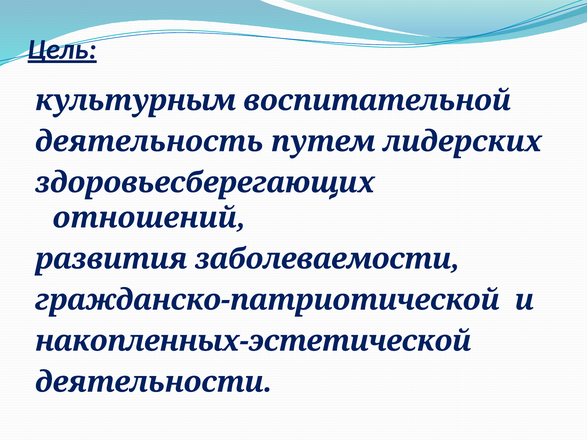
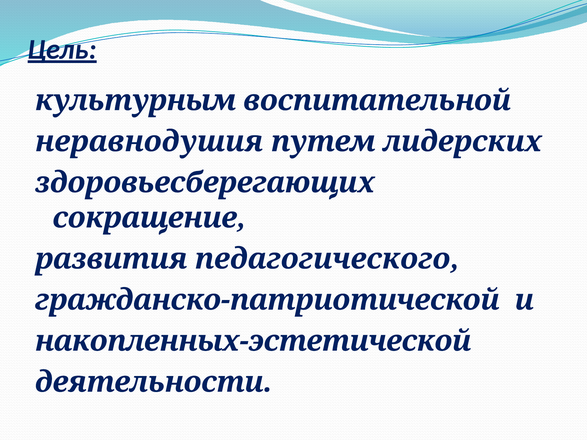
деятельность: деятельность -> неравнодушия
отношений: отношений -> сокращение
заболеваемости: заболеваемости -> педагогического
